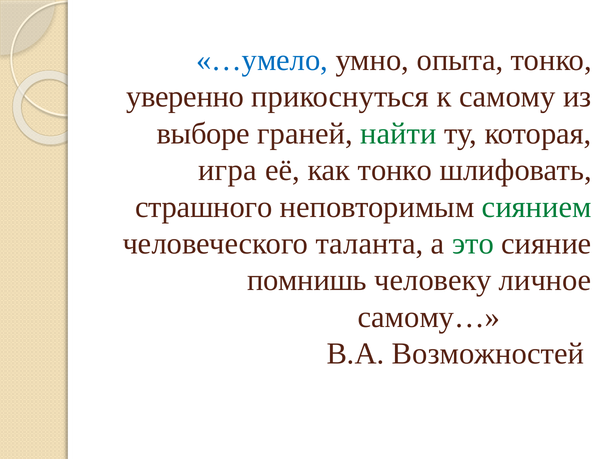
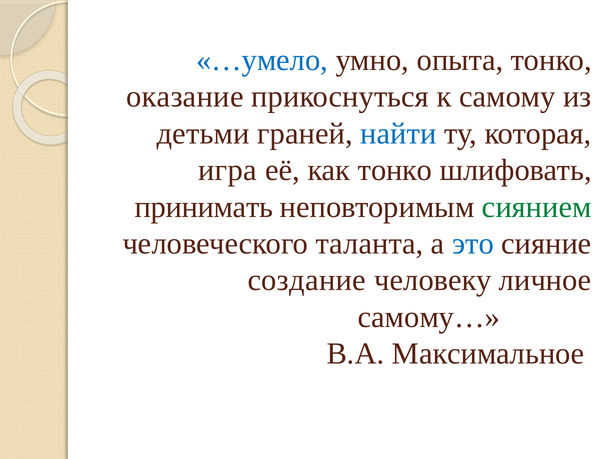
уверенно: уверенно -> оказание
выборе: выборе -> детьми
найти colour: green -> blue
страшного: страшного -> принимать
это colour: green -> blue
помнишь: помнишь -> создание
Возможностей: Возможностей -> Максимальное
